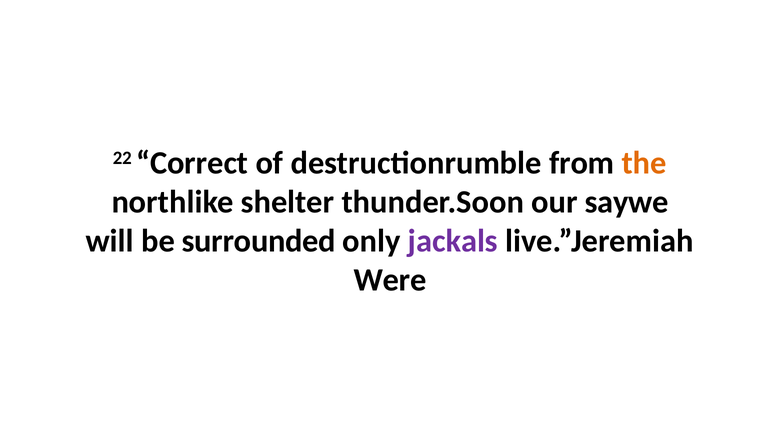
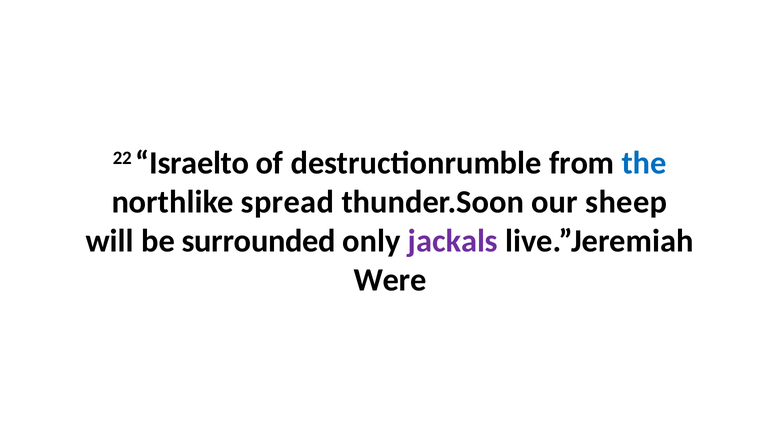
Correct: Correct -> Israelto
the colour: orange -> blue
shelter: shelter -> spread
saywe: saywe -> sheep
